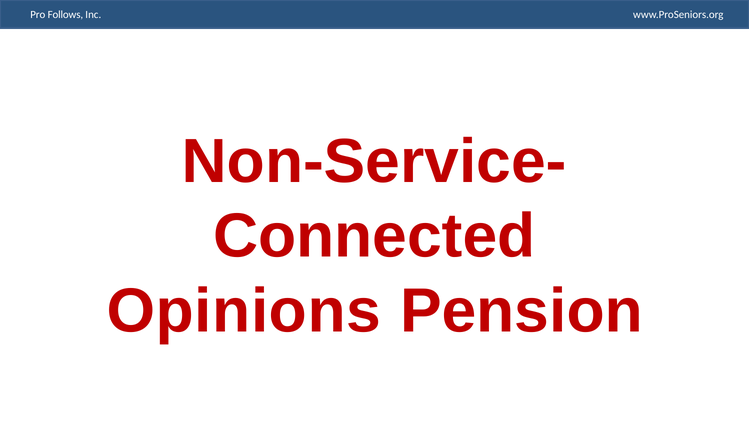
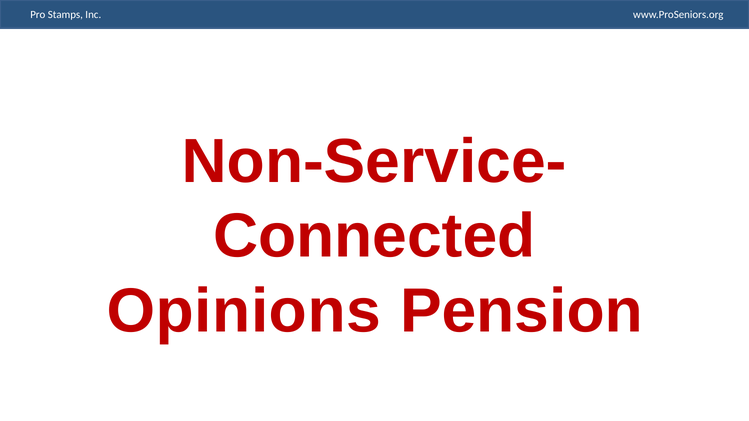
Follows: Follows -> Stamps
